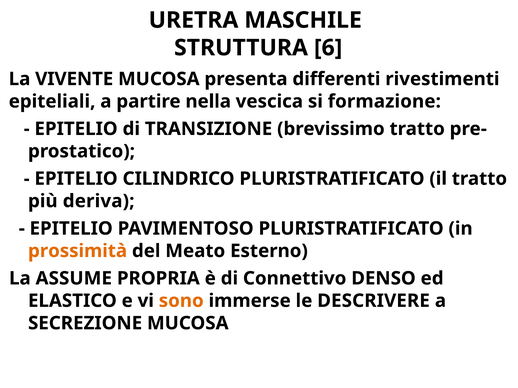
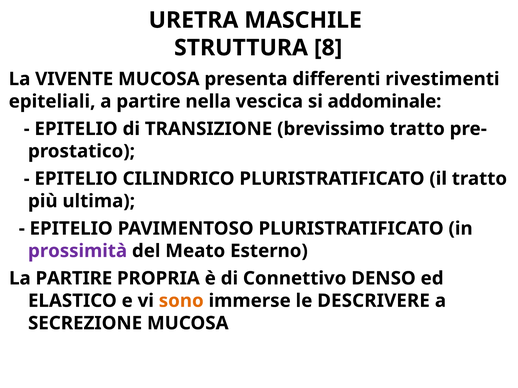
6: 6 -> 8
formazione: formazione -> addominale
deriva: deriva -> ultima
prossimità colour: orange -> purple
La ASSUME: ASSUME -> PARTIRE
